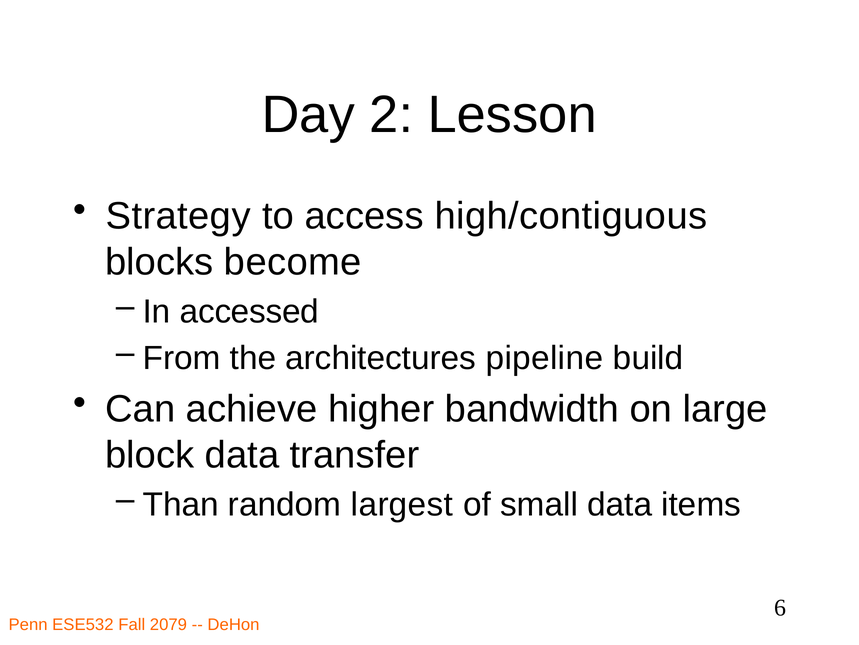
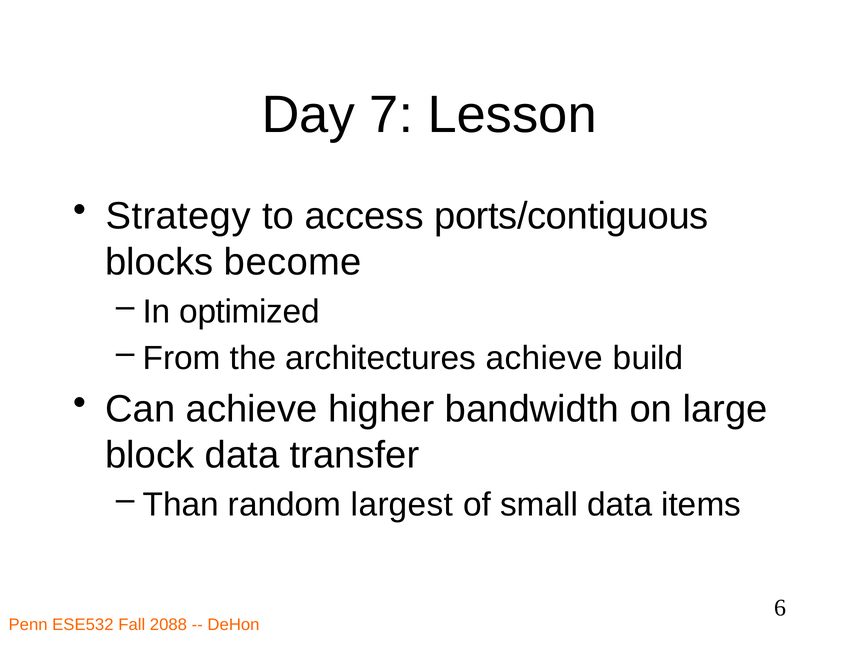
2: 2 -> 7
high/contiguous: high/contiguous -> ports/contiguous
accessed: accessed -> optimized
architectures pipeline: pipeline -> achieve
2079: 2079 -> 2088
